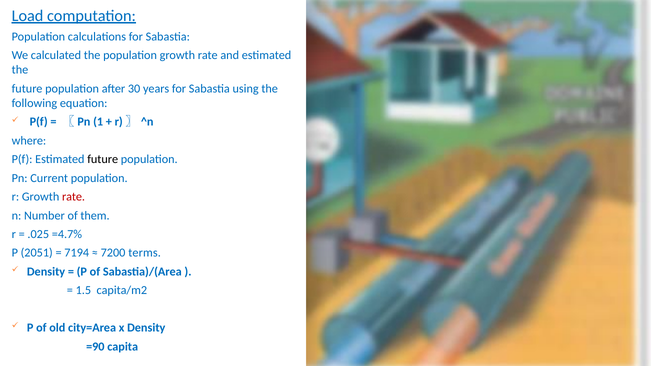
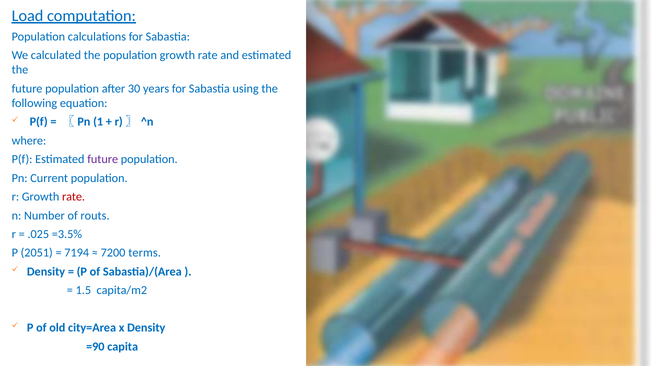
future at (103, 159) colour: black -> purple
them: them -> routs
=4.7%: =4.7% -> =3.5%
